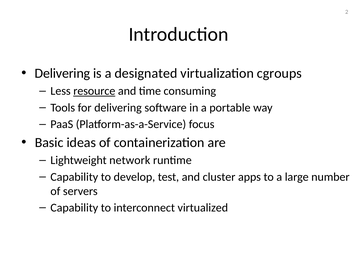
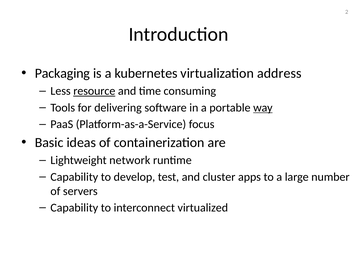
Delivering at (62, 74): Delivering -> Packaging
designated: designated -> kubernetes
cgroups: cgroups -> address
way underline: none -> present
